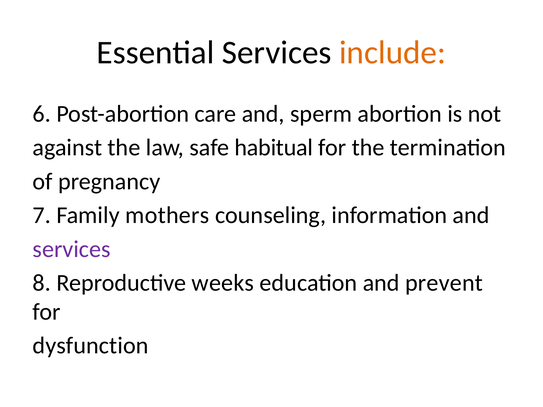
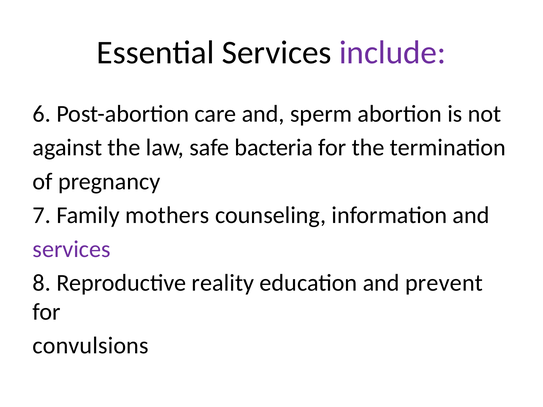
include colour: orange -> purple
habitual: habitual -> bacteria
weeks: weeks -> reality
dysfunction: dysfunction -> convulsions
